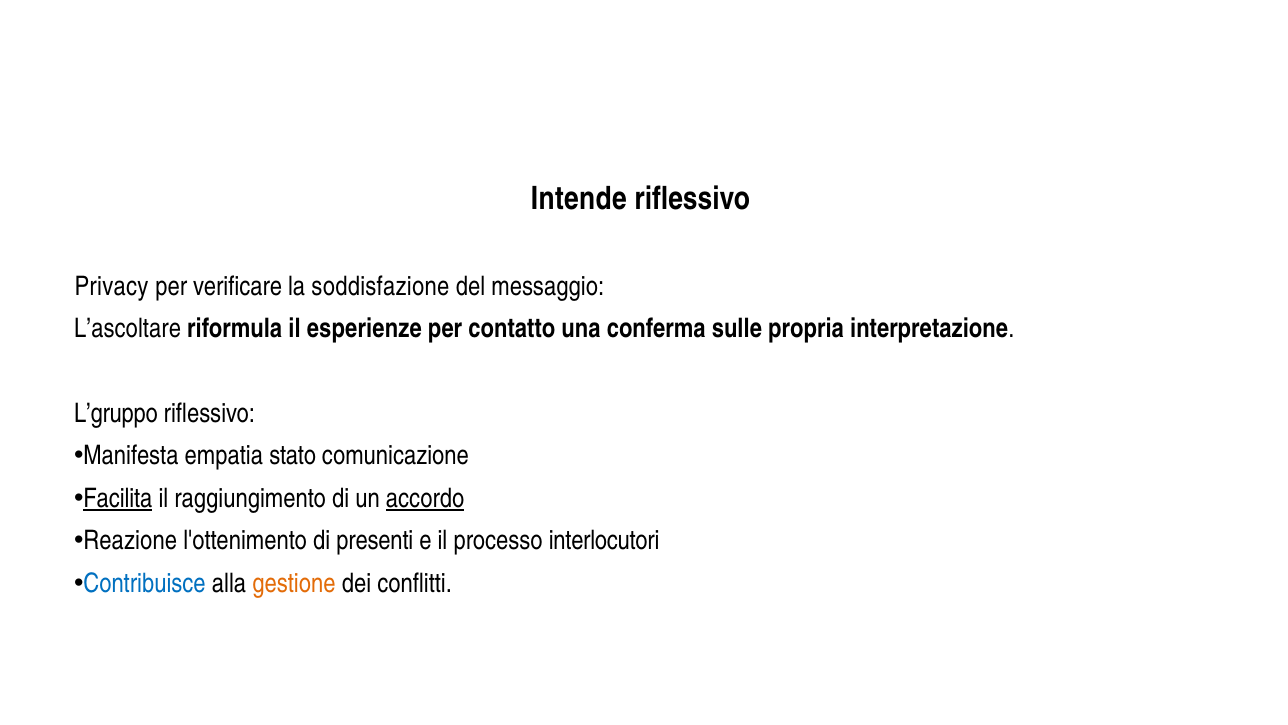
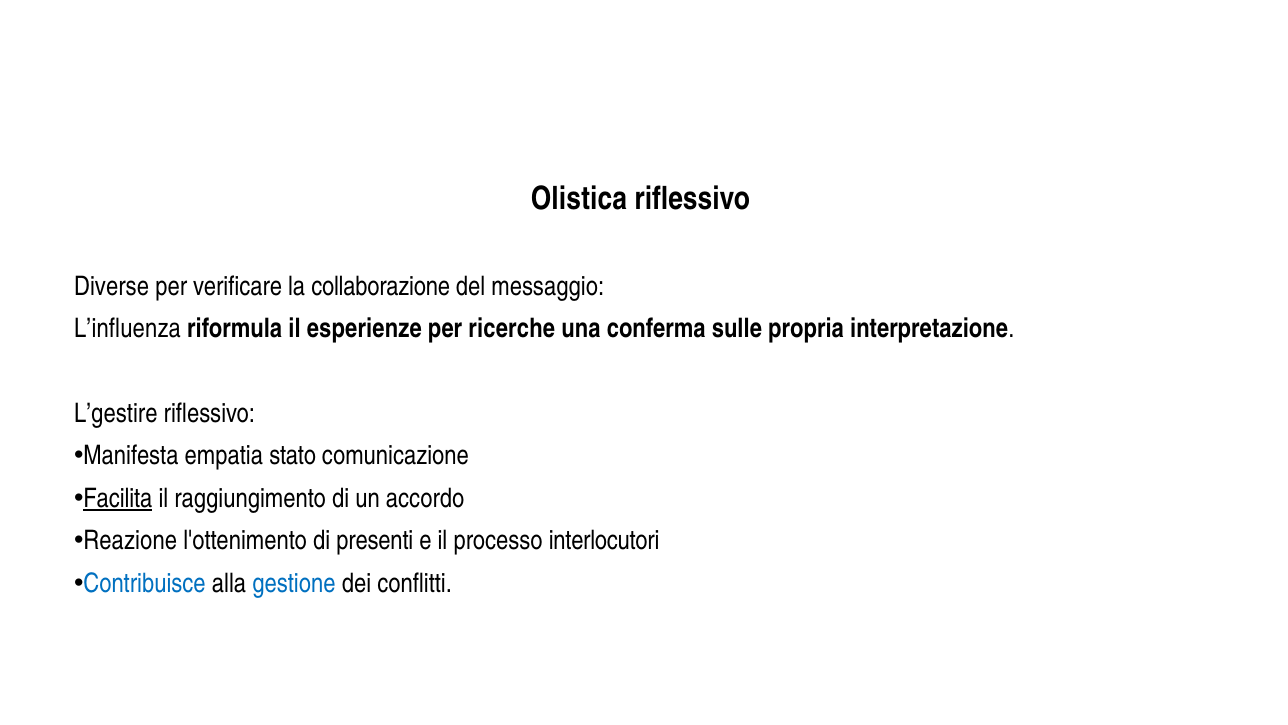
Intende: Intende -> Olistica
Privacy: Privacy -> Diverse
soddisfazione: soddisfazione -> collaborazione
L’ascoltare: L’ascoltare -> L’influenza
contatto: contatto -> ricerche
L’gruppo: L’gruppo -> L’gestire
accordo underline: present -> none
gestione colour: orange -> blue
